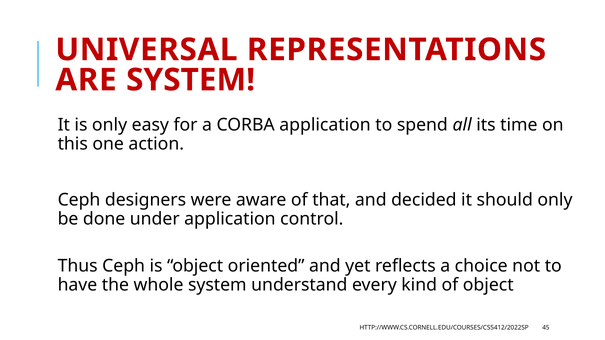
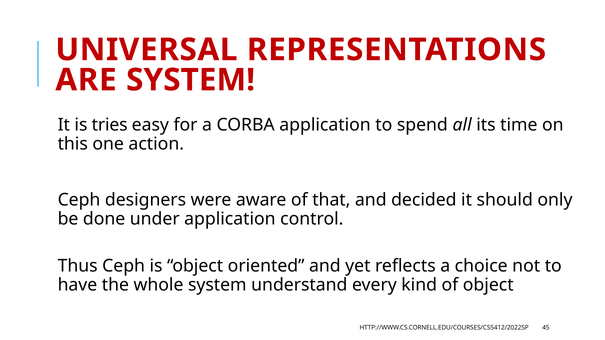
is only: only -> tries
